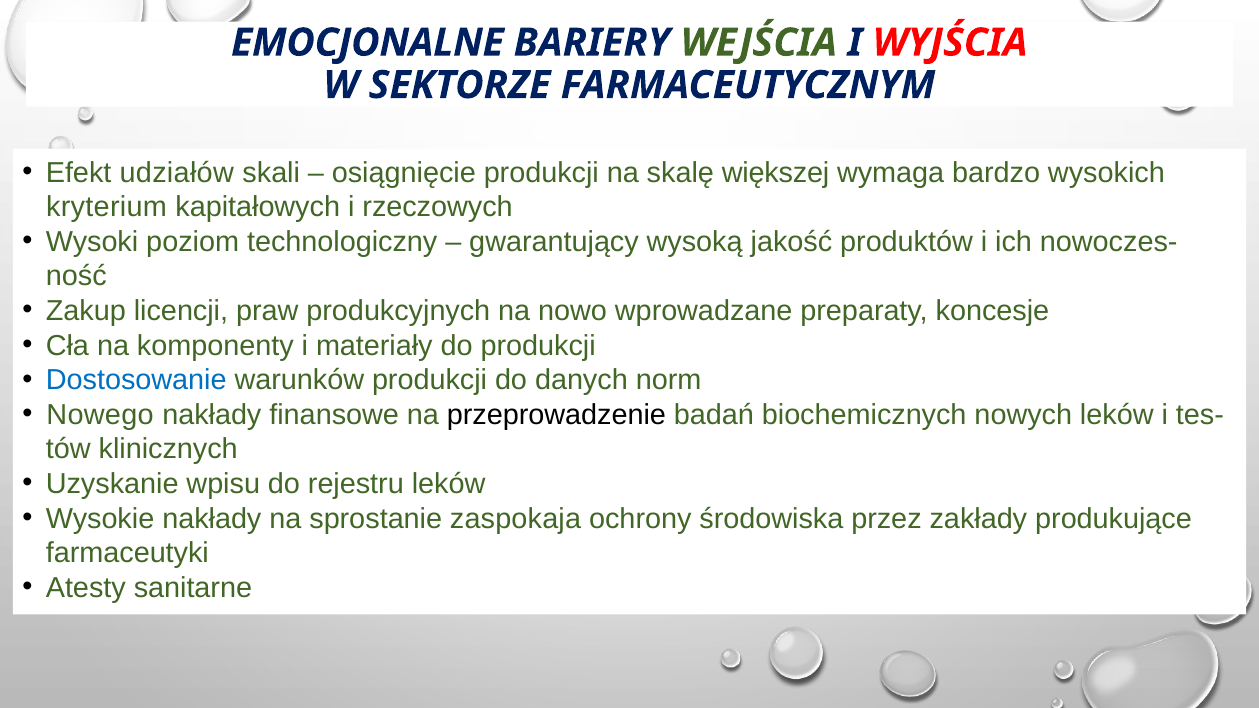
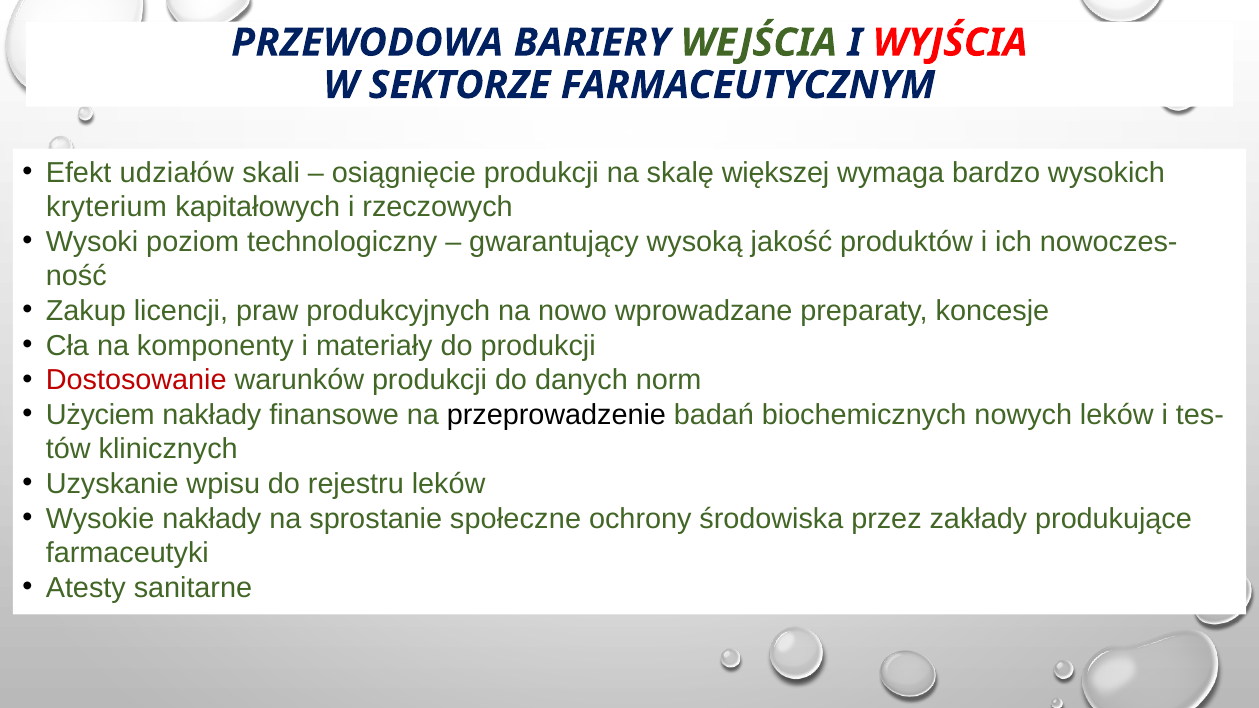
EMOCJONALNE: EMOCJONALNE -> PRZEWODOWA
Dostosowanie colour: blue -> red
Nowego: Nowego -> Użyciem
zaspokaja: zaspokaja -> społeczne
